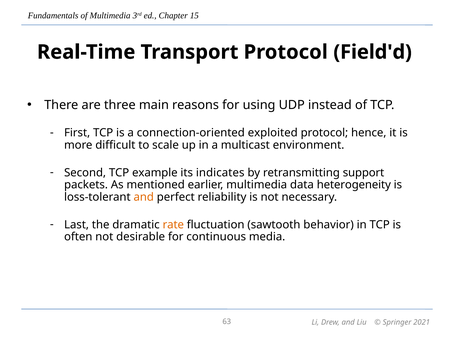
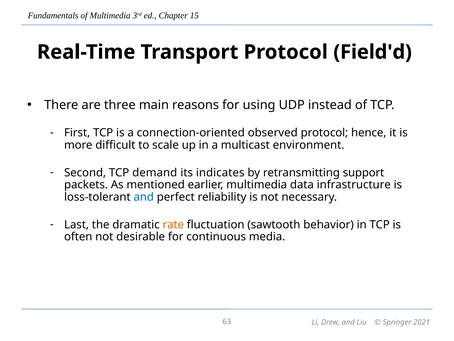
exploited: exploited -> observed
example: example -> demand
heterogeneity: heterogeneity -> infrastructure
and at (144, 197) colour: orange -> blue
